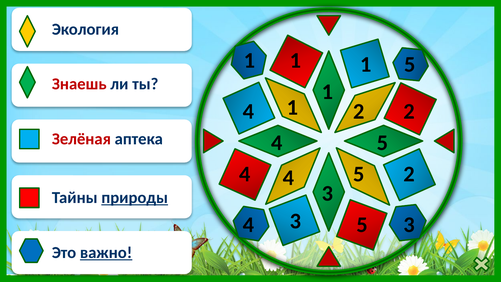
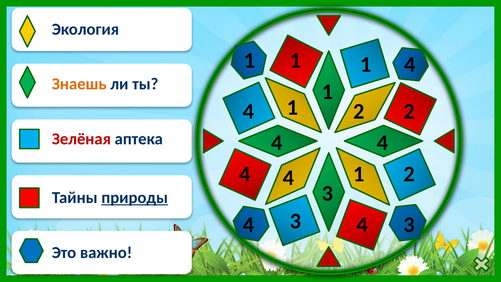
5 at (410, 64): 5 -> 4
Знаешь colour: red -> orange
5 at (382, 143): 5 -> 4
5 at (359, 174): 5 -> 1
3 5: 5 -> 4
важно underline: present -> none
